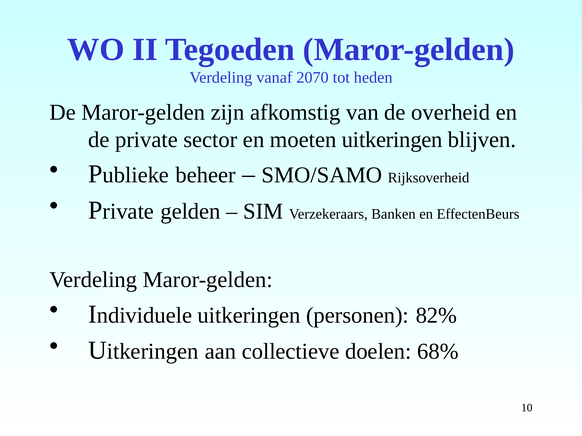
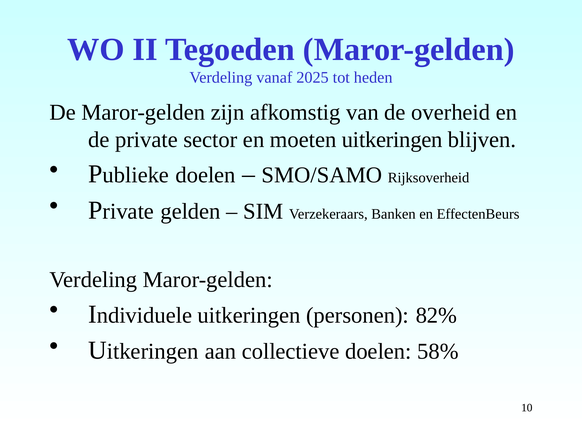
2070: 2070 -> 2025
beheer at (206, 175): beheer -> doelen
68%: 68% -> 58%
